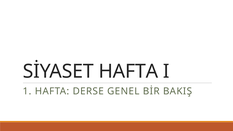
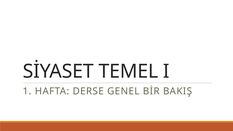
SİYASET HAFTA: HAFTA -> TEMEL
